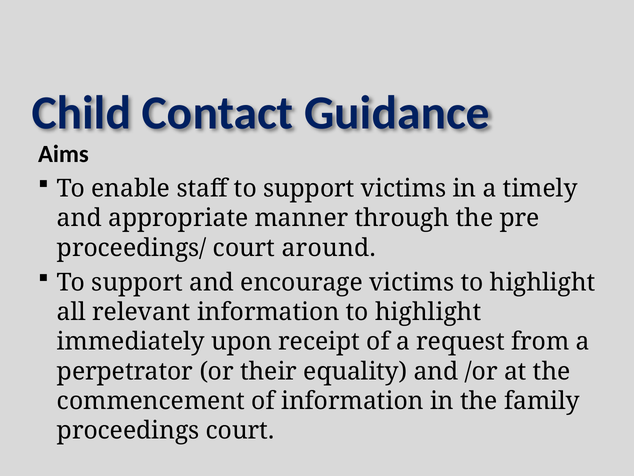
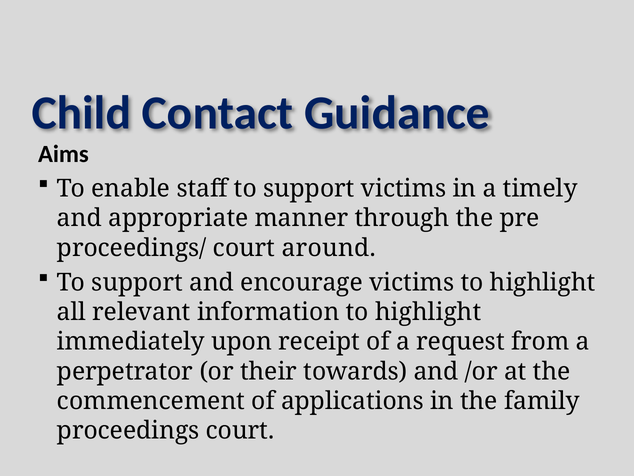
equality: equality -> towards
of information: information -> applications
